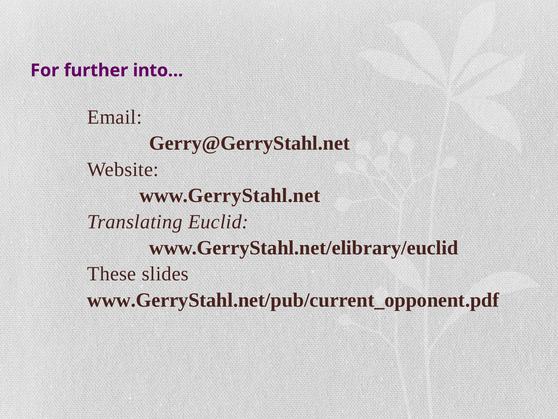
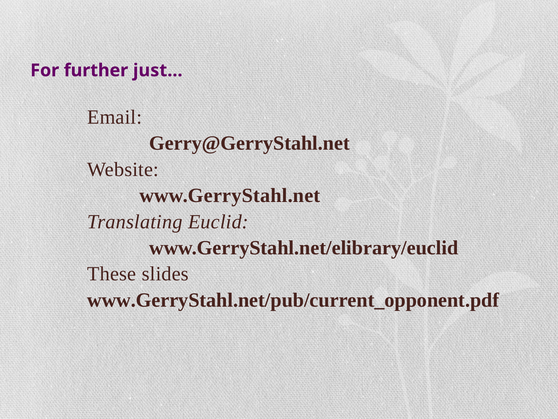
into…: into… -> just…
